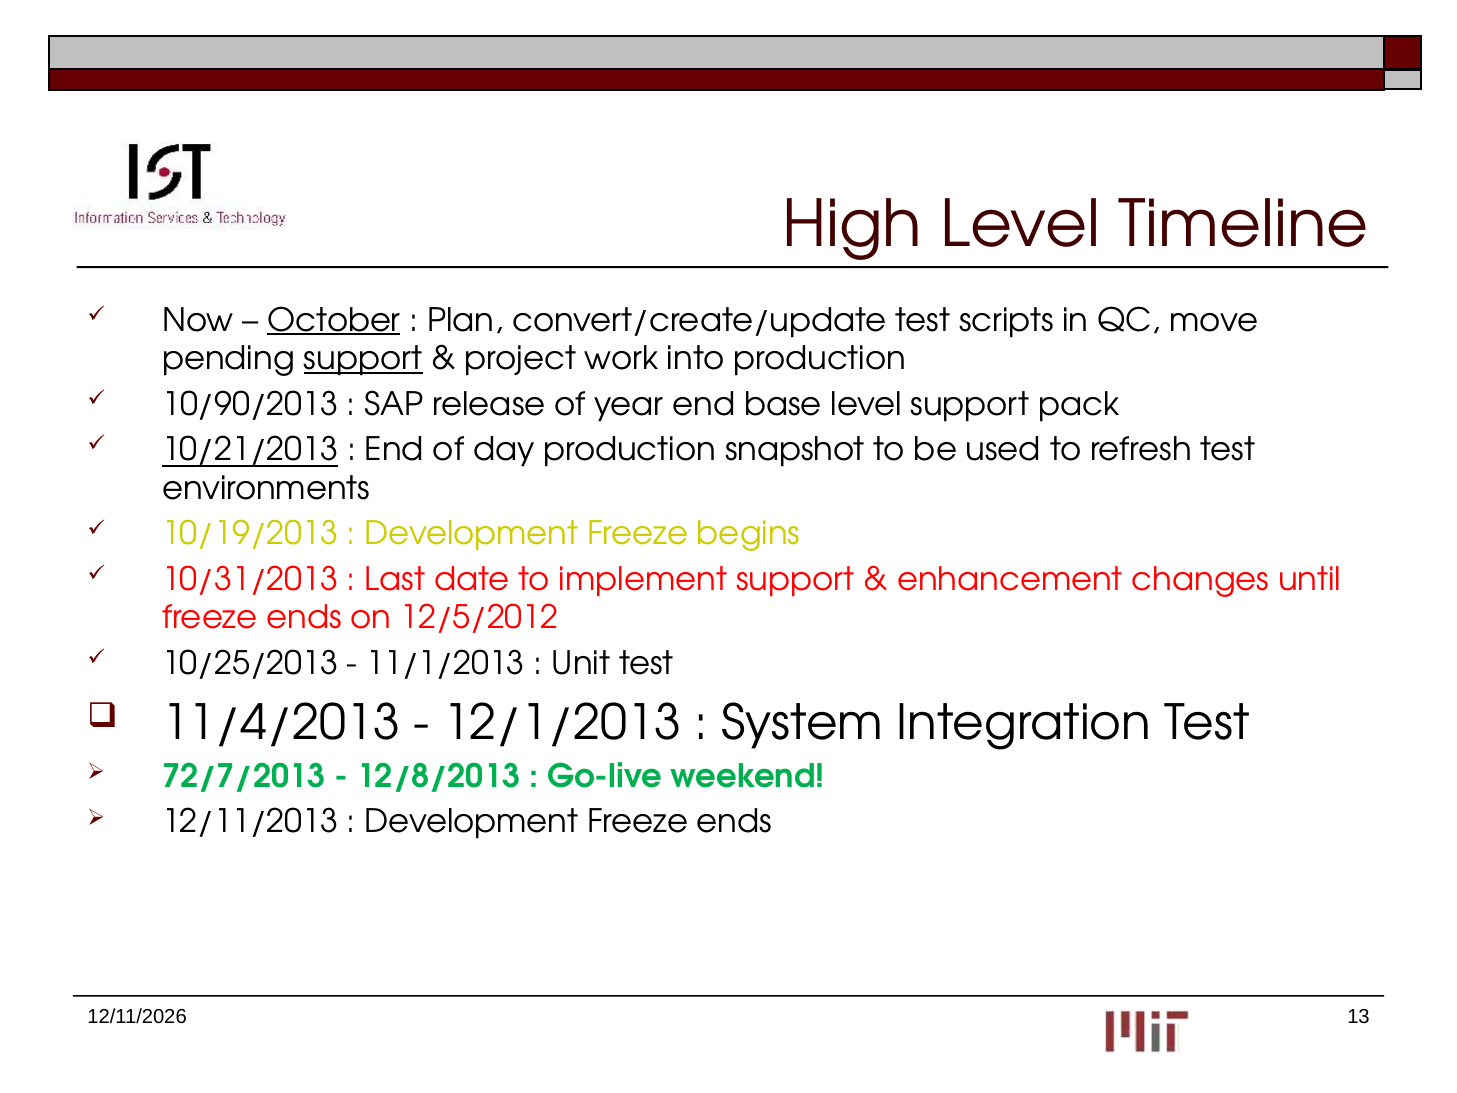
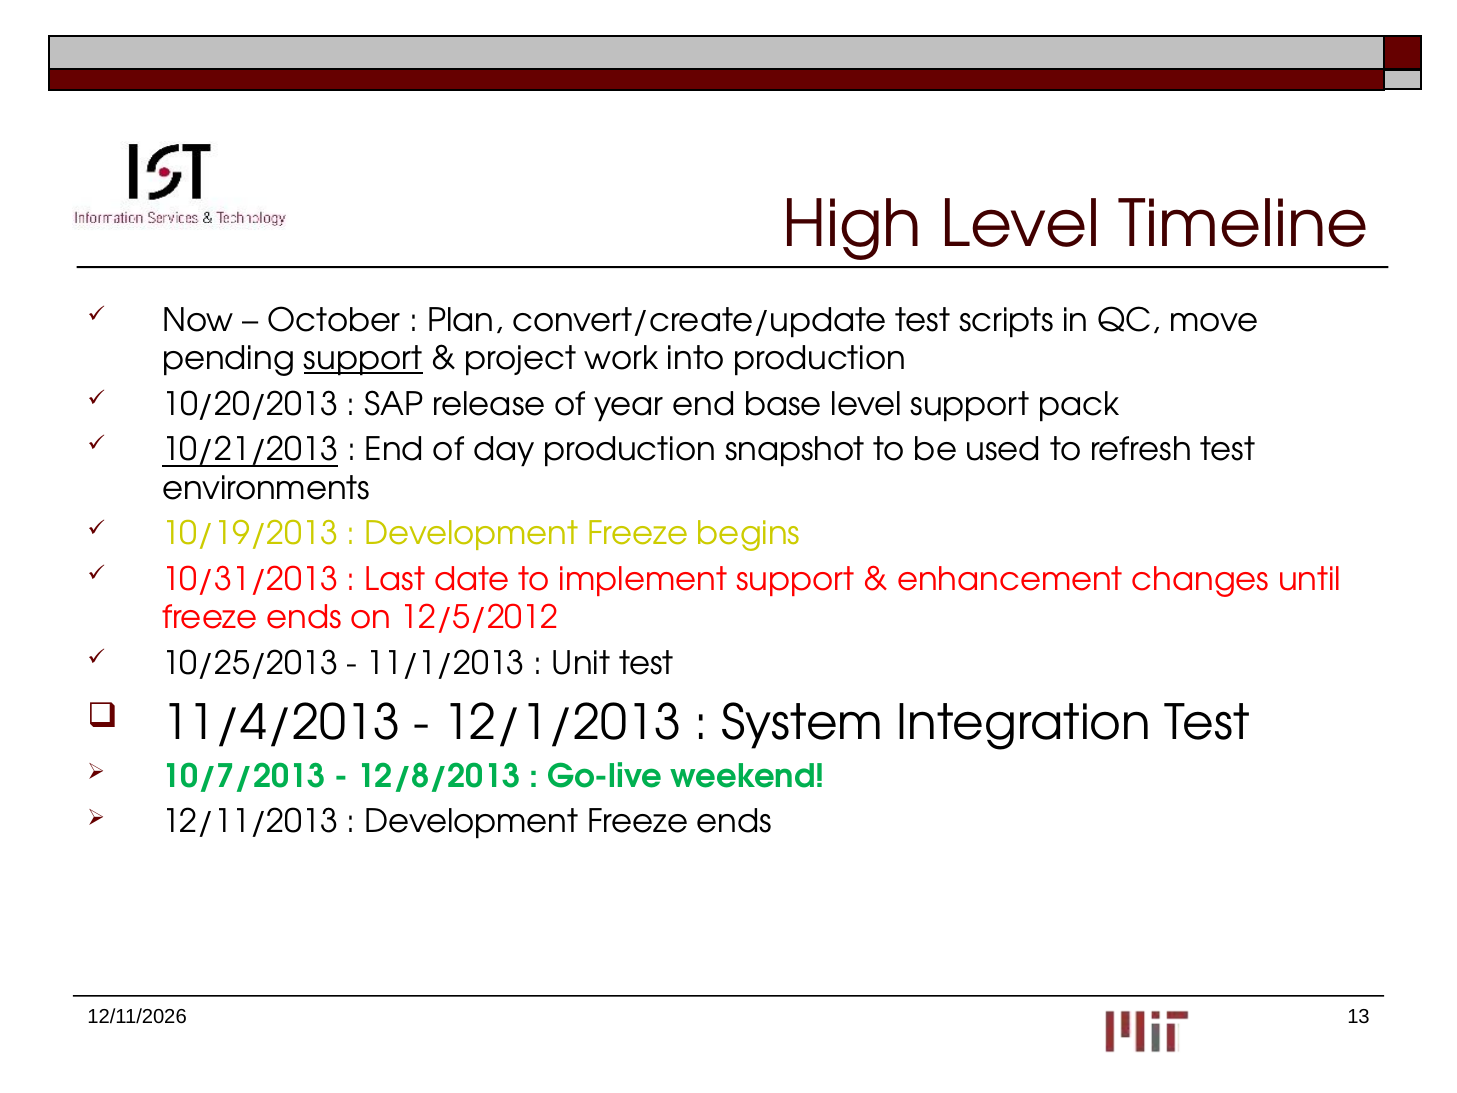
October underline: present -> none
10/90/2013: 10/90/2013 -> 10/20/2013
72/7/2013: 72/7/2013 -> 10/7/2013
